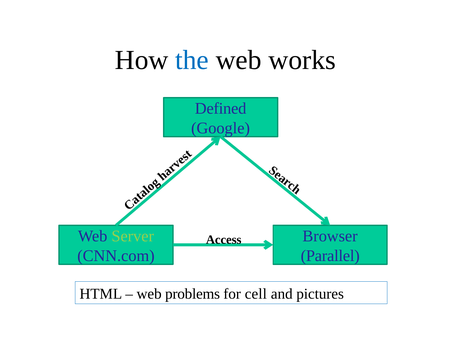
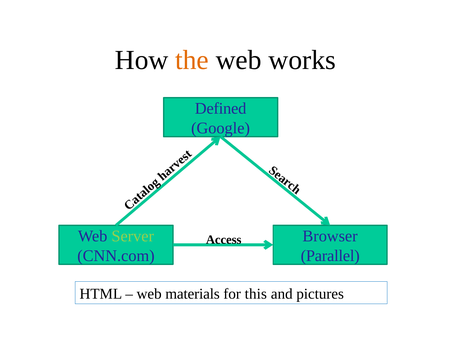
the colour: blue -> orange
problems: problems -> materials
cell: cell -> this
